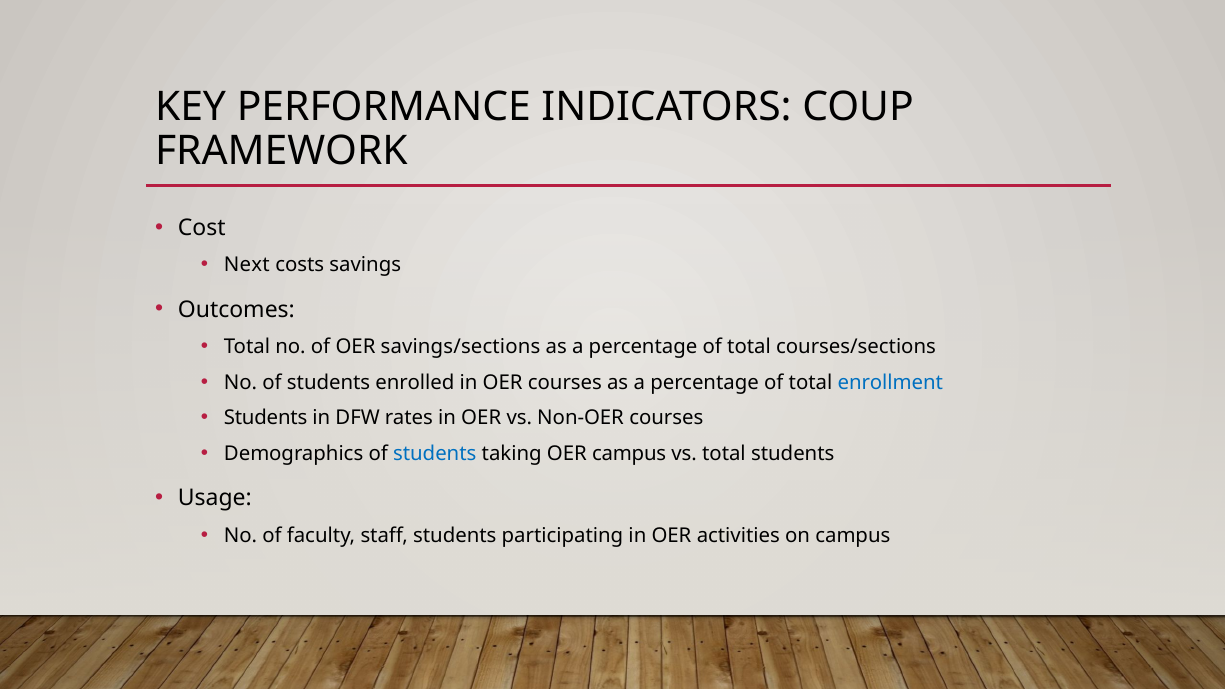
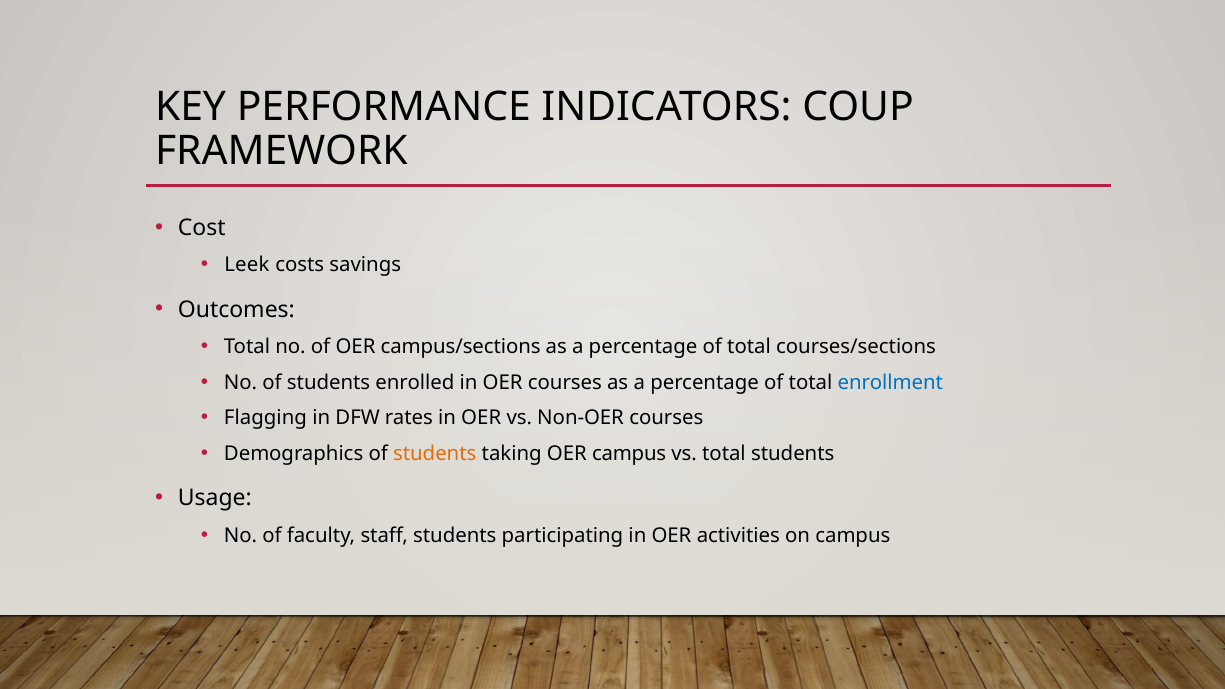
Next: Next -> Leek
savings/sections: savings/sections -> campus/sections
Students at (266, 418): Students -> Flagging
students at (435, 454) colour: blue -> orange
